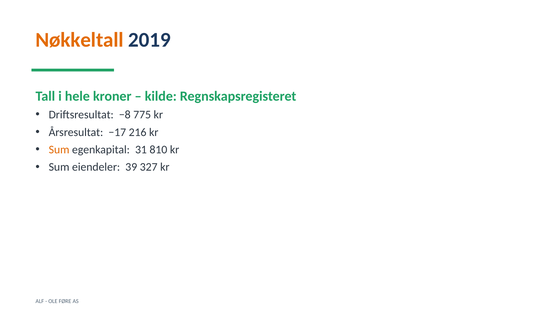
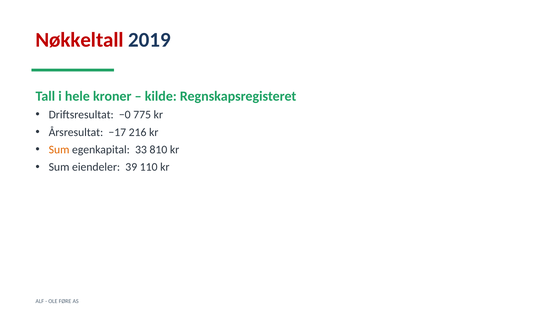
Nøkkeltall colour: orange -> red
−8: −8 -> −0
31: 31 -> 33
327: 327 -> 110
